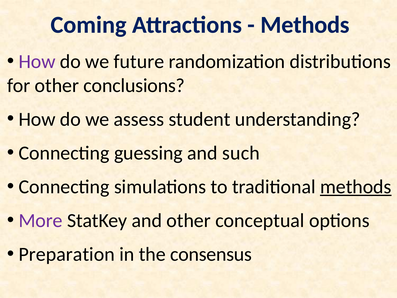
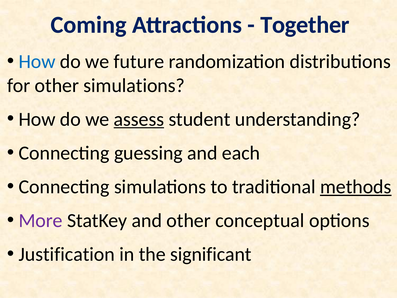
Methods at (305, 25): Methods -> Together
How at (37, 62) colour: purple -> blue
other conclusions: conclusions -> simulations
assess underline: none -> present
such: such -> each
Preparation: Preparation -> Justification
consensus: consensus -> significant
